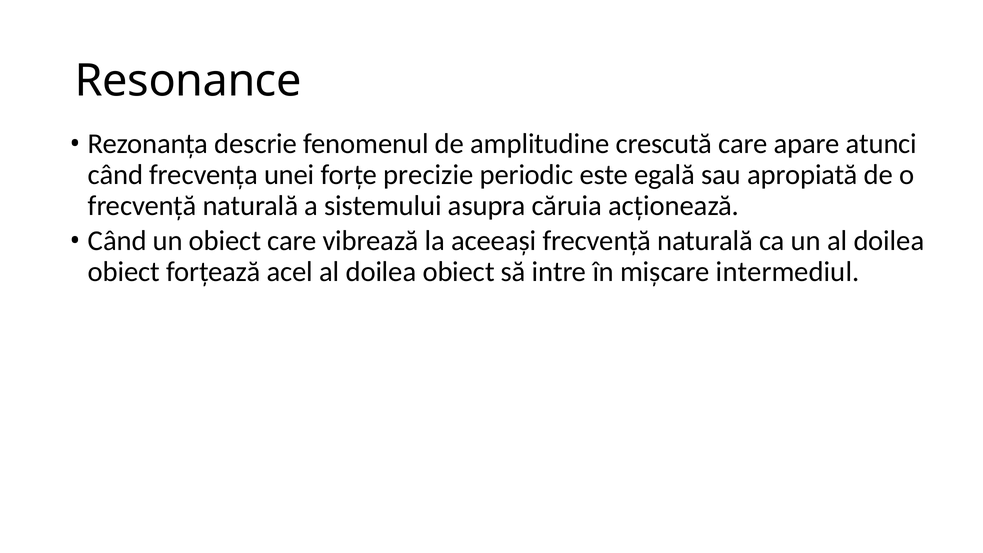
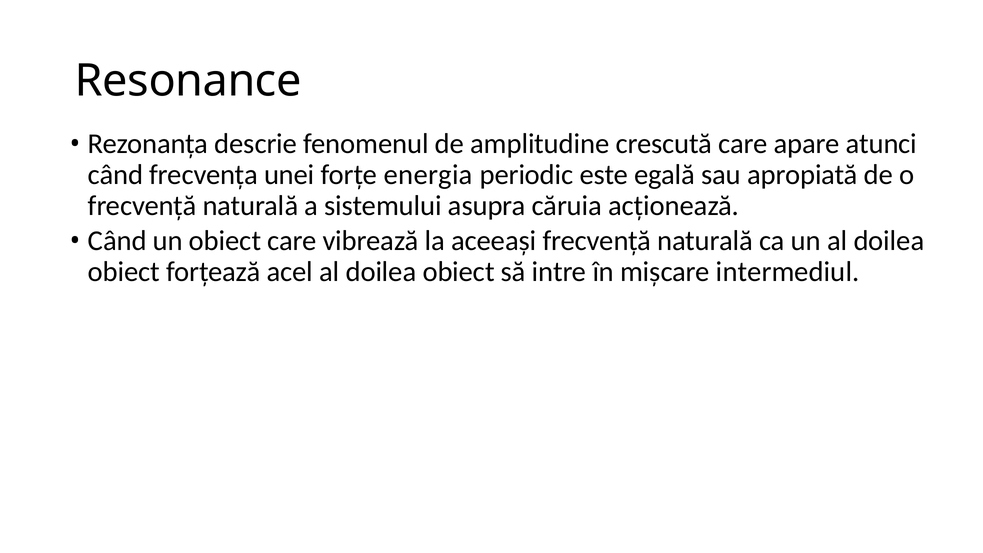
precizie: precizie -> energia
